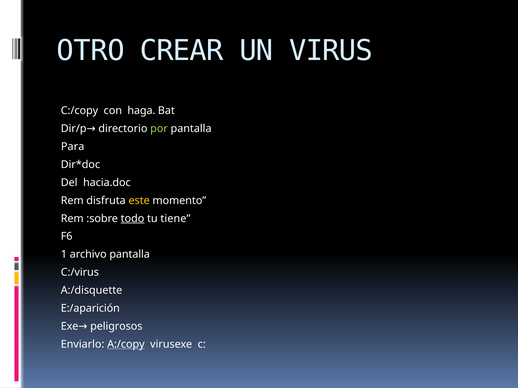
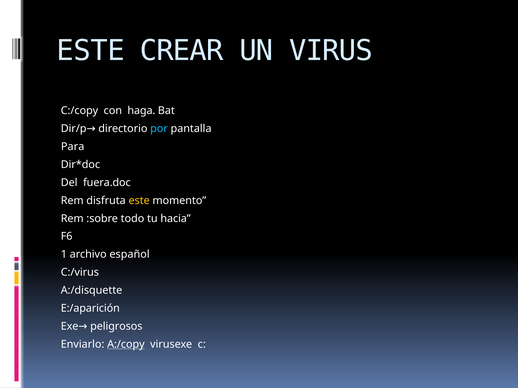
OTRO at (91, 51): OTRO -> ESTE
por colour: light green -> light blue
hacia.doc: hacia.doc -> fuera.doc
todo underline: present -> none
tiene: tiene -> hacia
archivo pantalla: pantalla -> español
